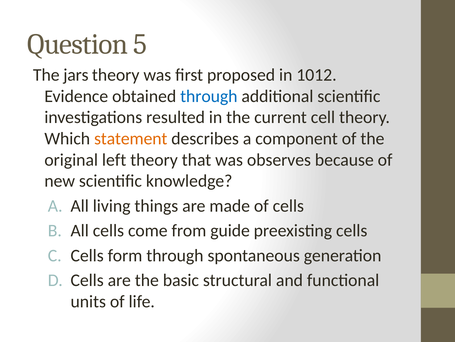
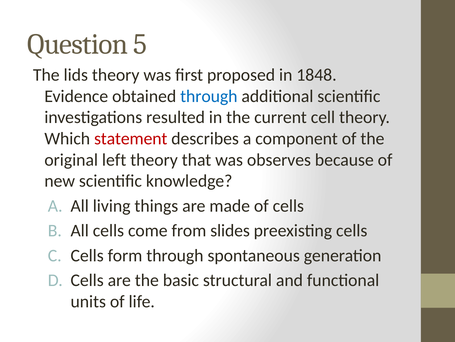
jars: jars -> lids
1012: 1012 -> 1848
statement colour: orange -> red
guide: guide -> slides
